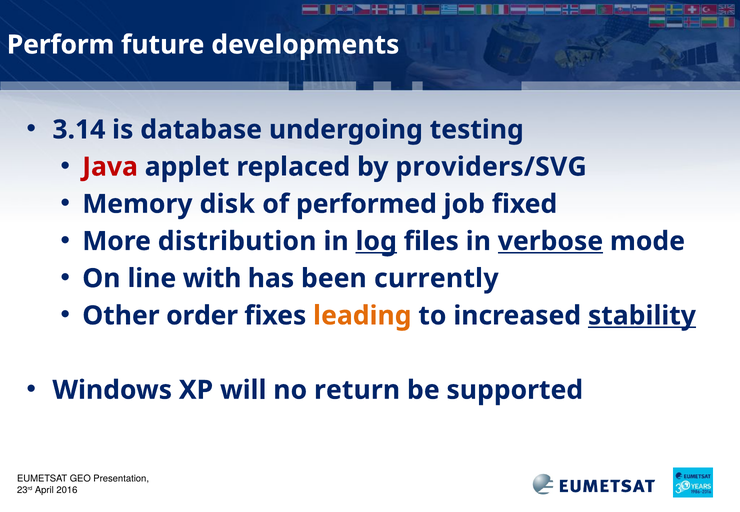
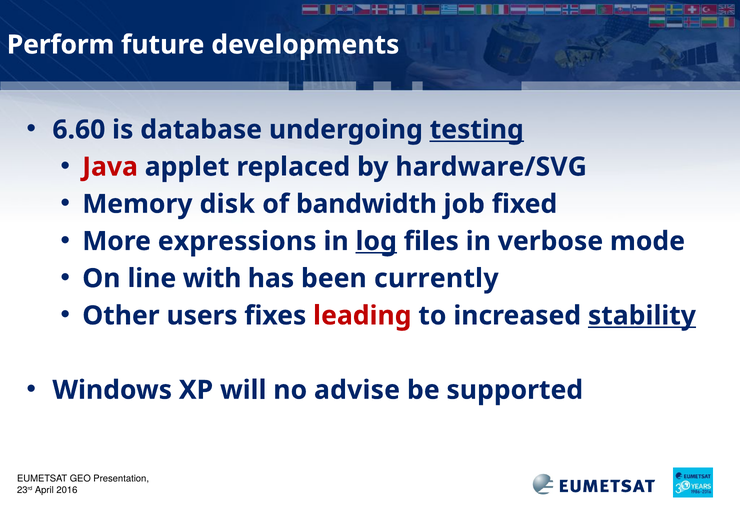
3.14: 3.14 -> 6.60
testing underline: none -> present
providers/SVG: providers/SVG -> hardware/SVG
performed: performed -> bandwidth
distribution: distribution -> expressions
verbose underline: present -> none
order: order -> users
leading colour: orange -> red
return: return -> advise
